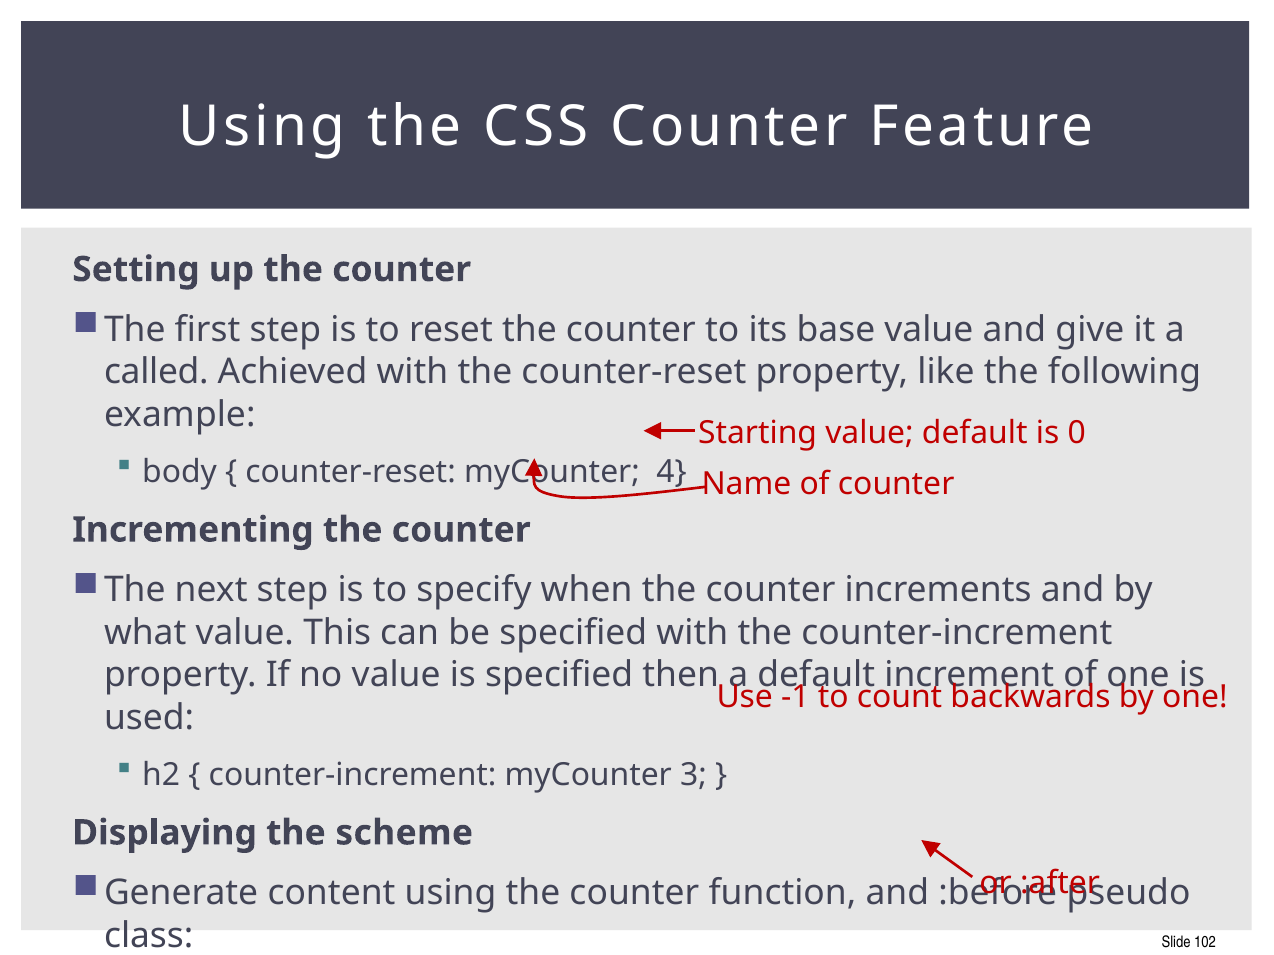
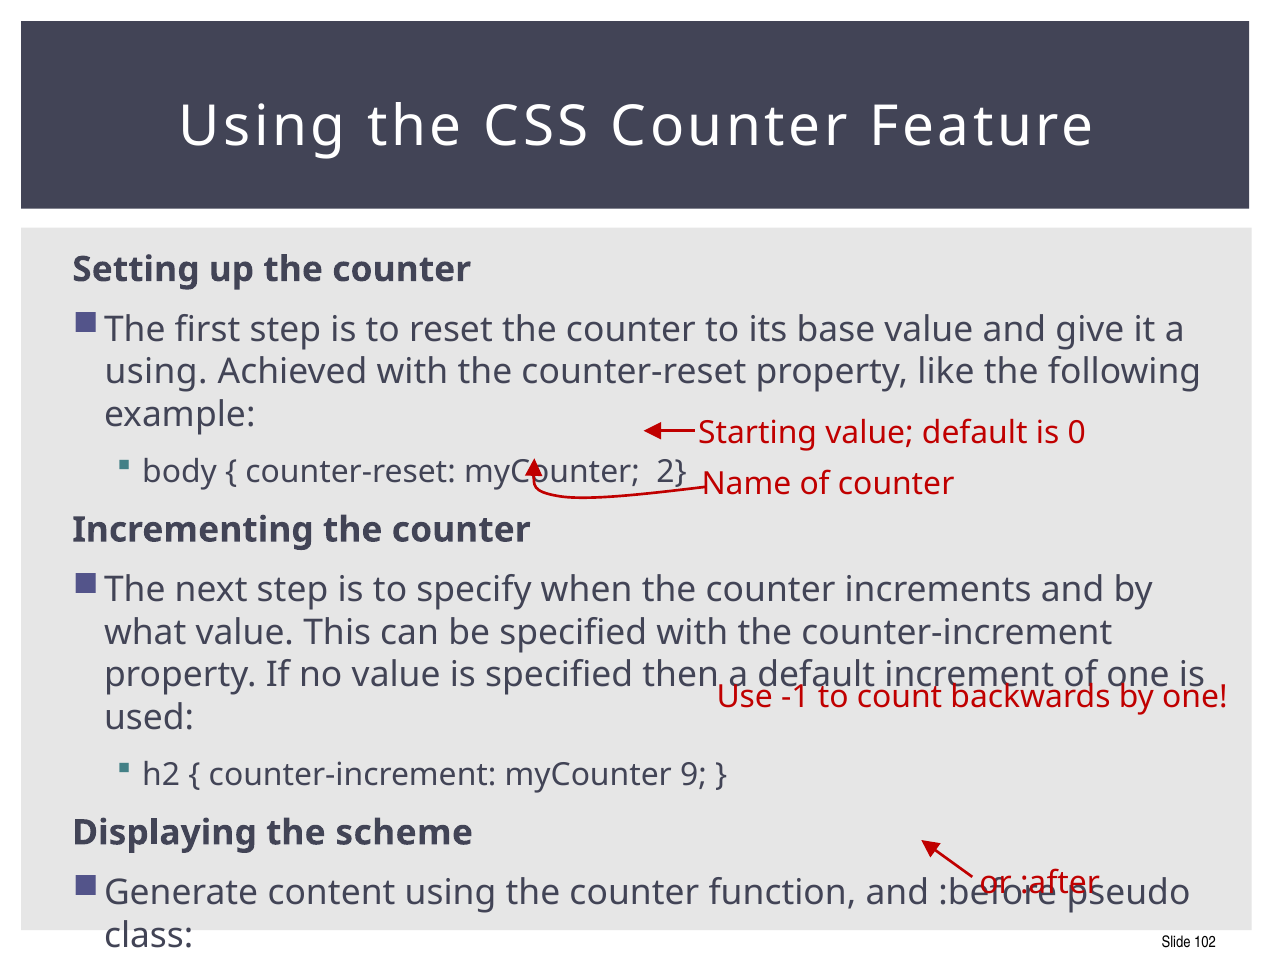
called at (156, 372): called -> using
4: 4 -> 2
3: 3 -> 9
